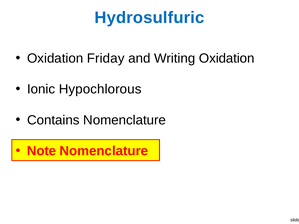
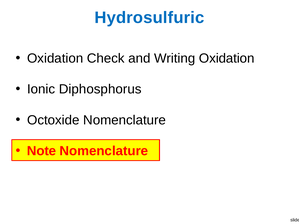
Friday: Friday -> Check
Hypochlorous: Hypochlorous -> Diphosphorus
Contains: Contains -> Octoxide
